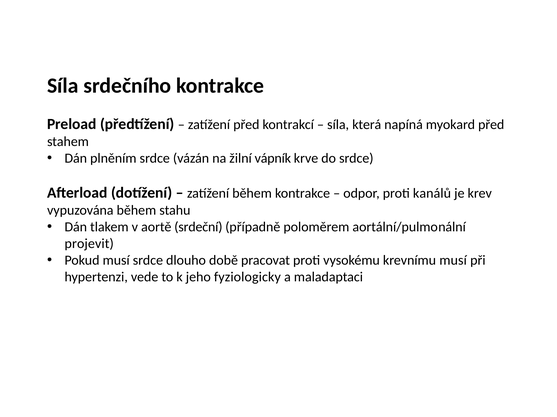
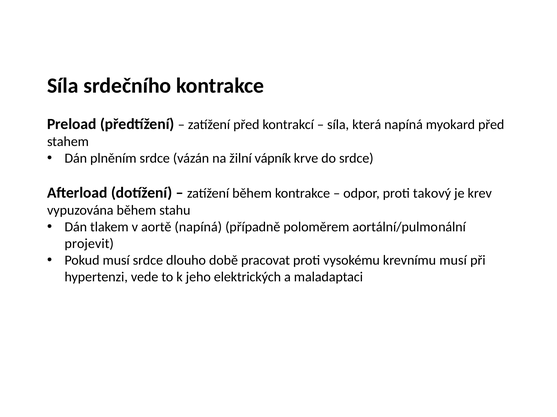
kanálů: kanálů -> takový
aortě srdeční: srdeční -> napíná
fyziologicky: fyziologicky -> elektrických
